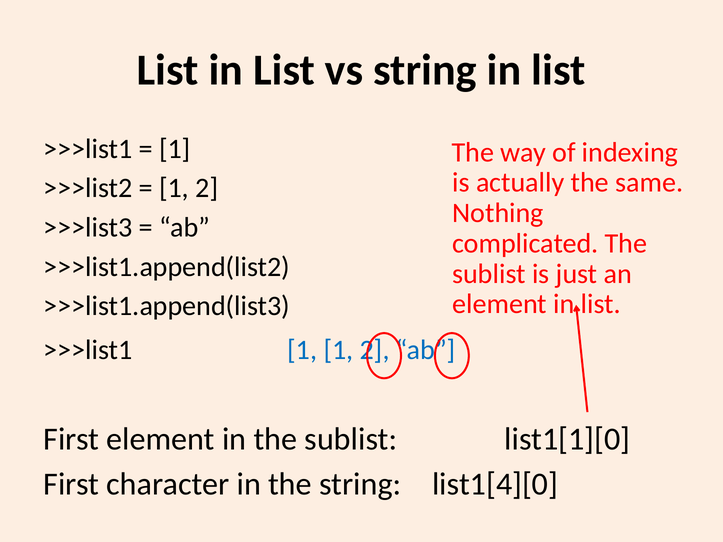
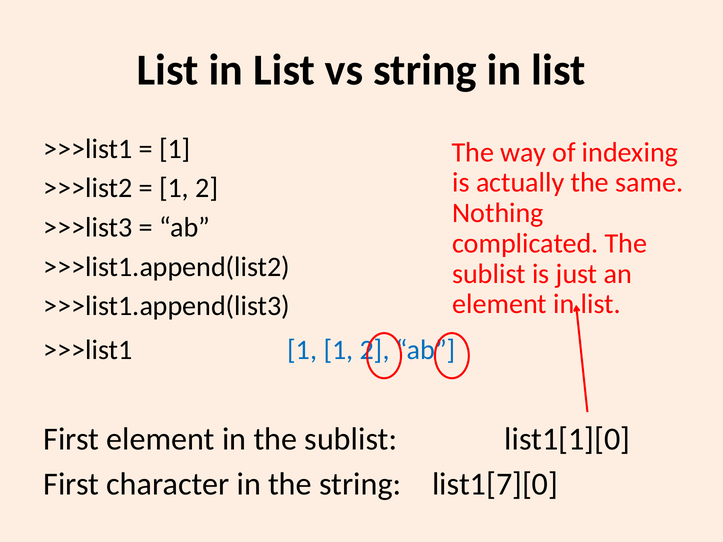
list1[4][0: list1[4][0 -> list1[7][0
